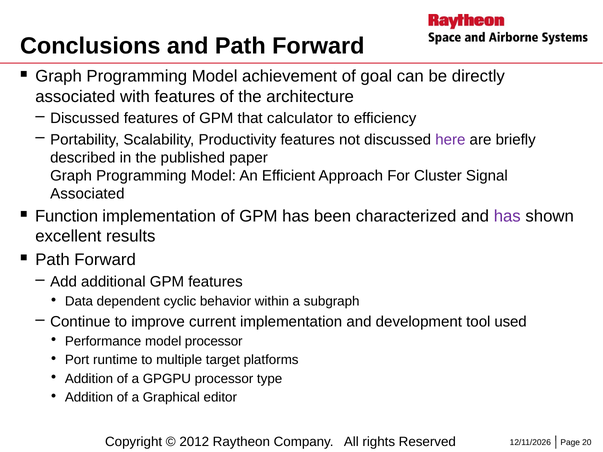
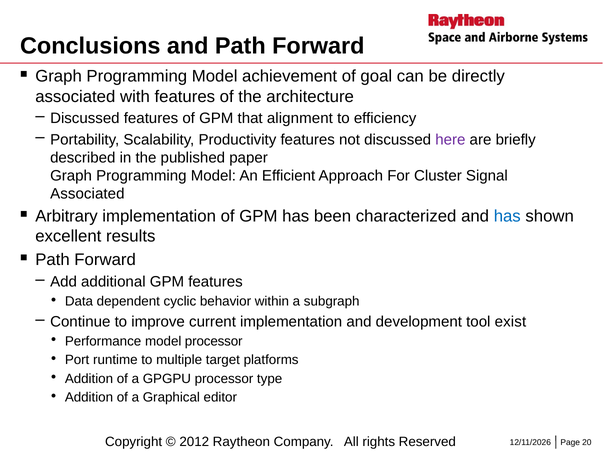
calculator: calculator -> alignment
Function: Function -> Arbitrary
has at (507, 216) colour: purple -> blue
used: used -> exist
